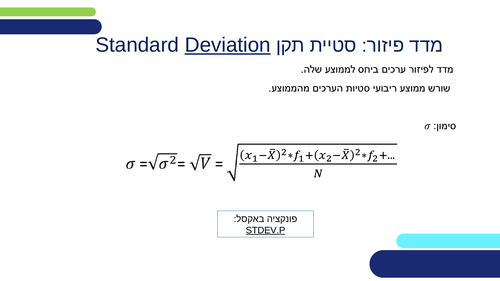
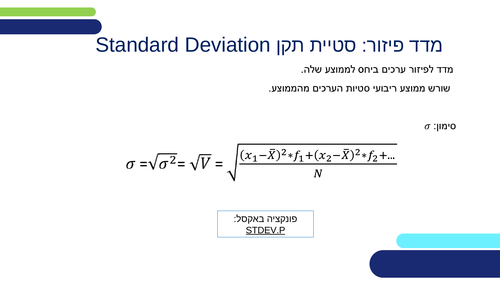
Deviation underline: present -> none
